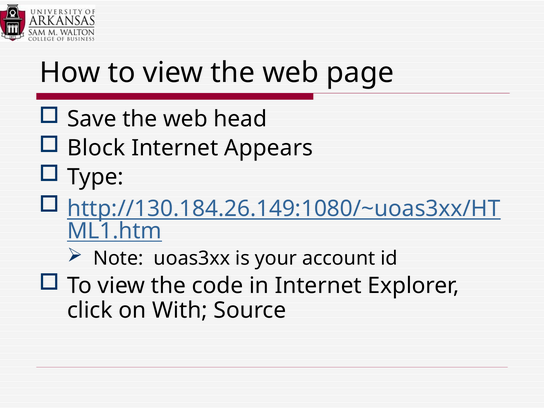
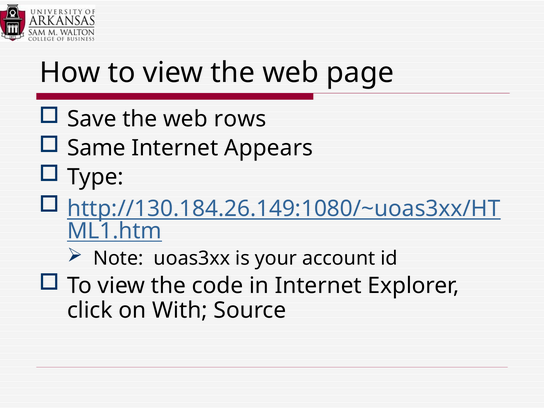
head: head -> rows
Block: Block -> Same
